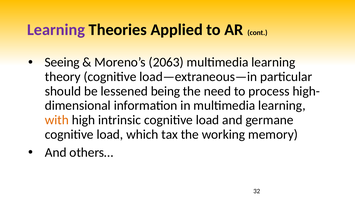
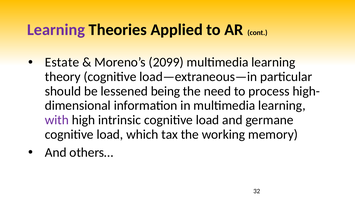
Seeing: Seeing -> Estate
2063: 2063 -> 2099
with colour: orange -> purple
